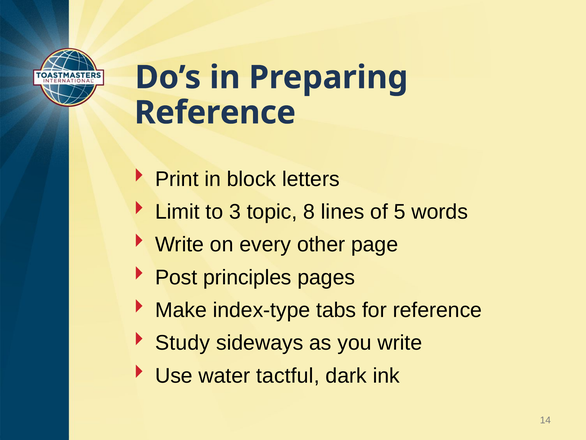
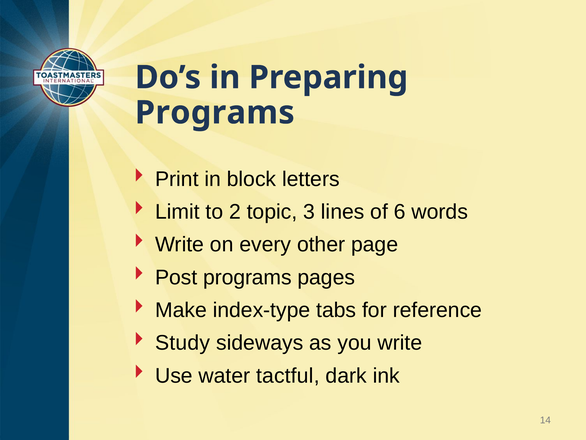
Reference at (215, 113): Reference -> Programs
3: 3 -> 2
8: 8 -> 3
5: 5 -> 6
Post principles: principles -> programs
